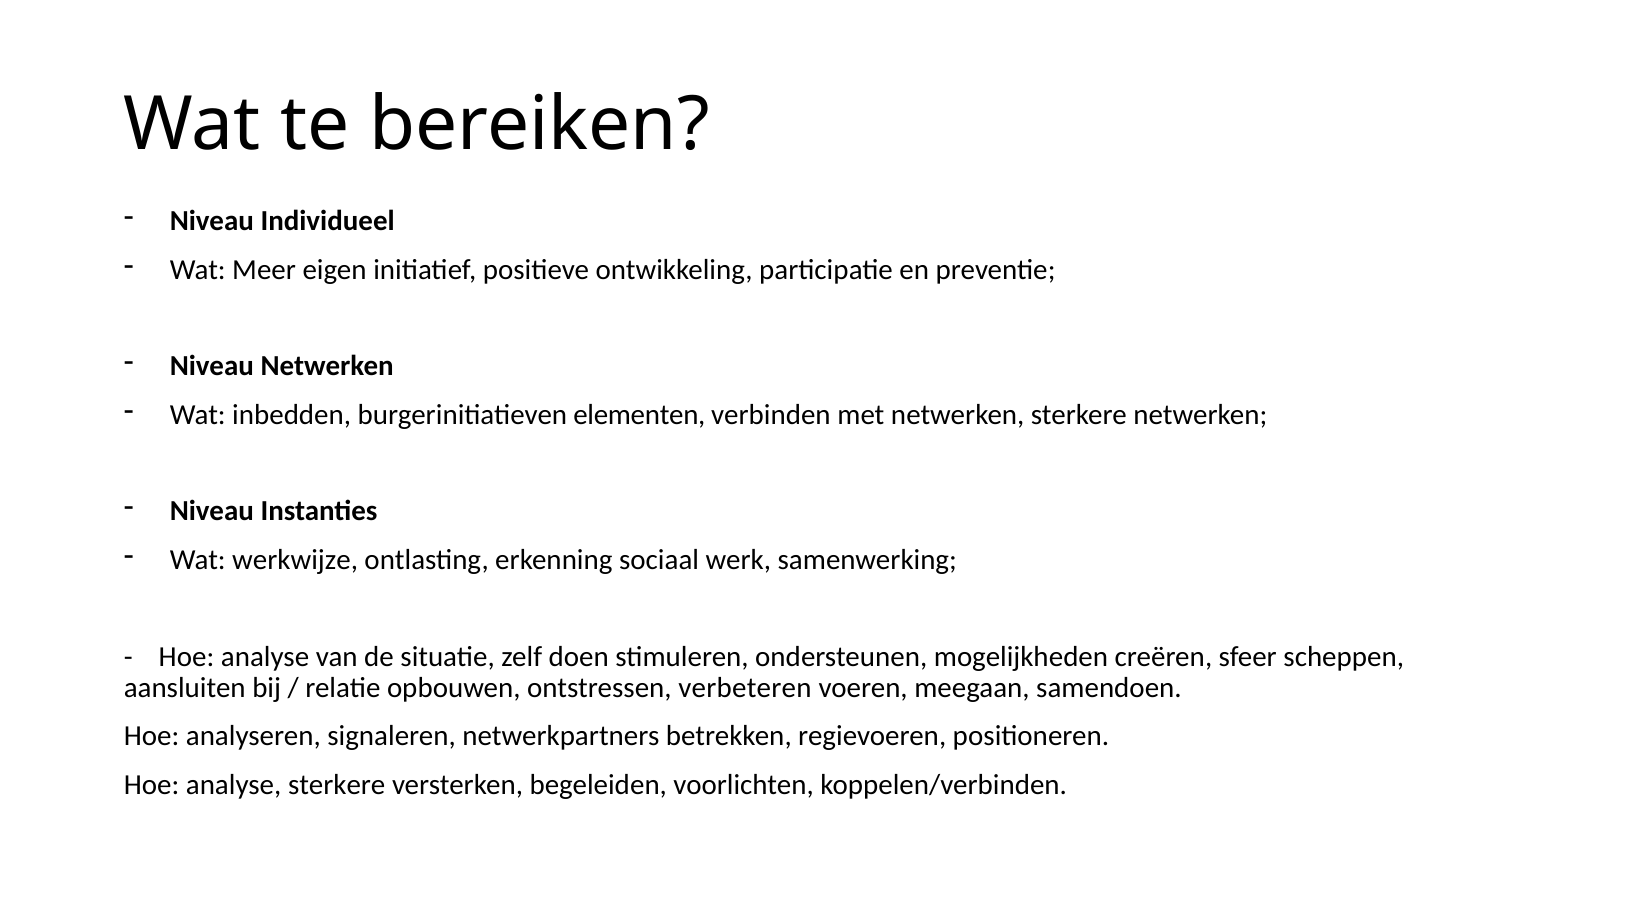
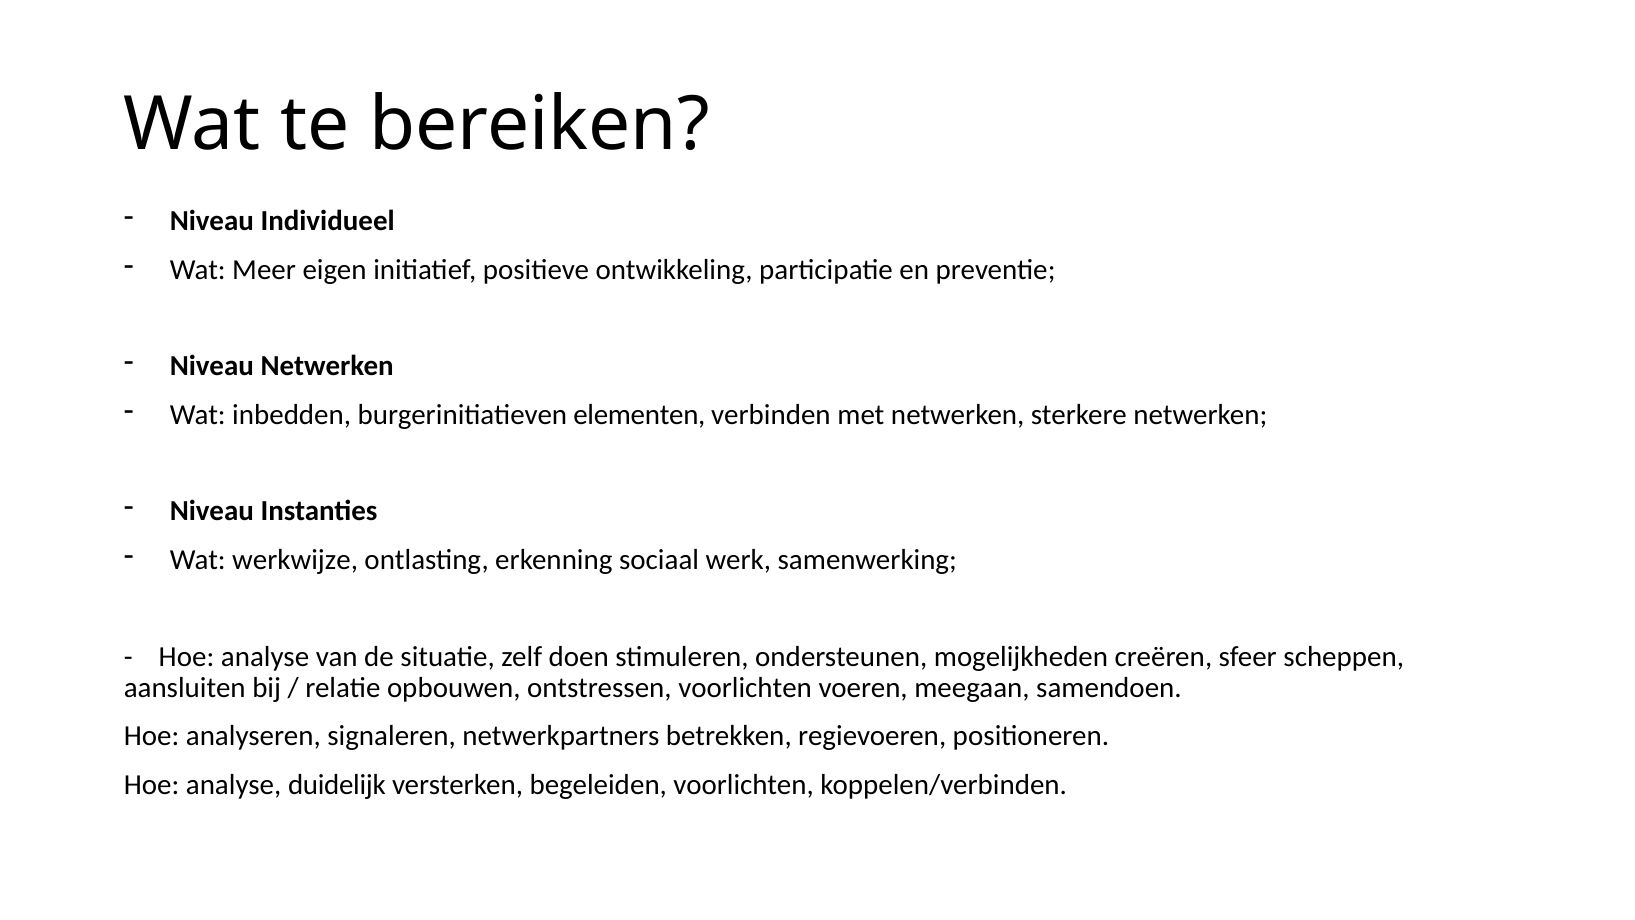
ontstressen verbeteren: verbeteren -> voorlichten
analyse sterkere: sterkere -> duidelijk
